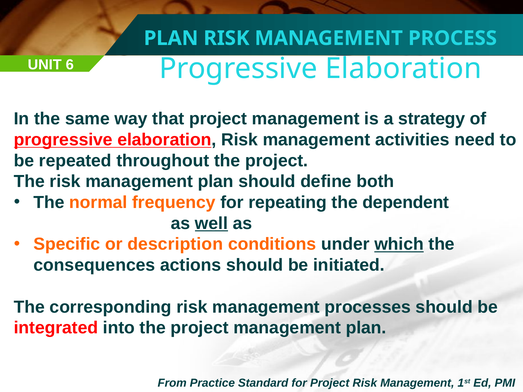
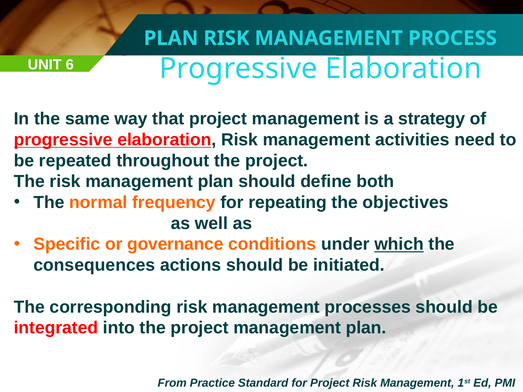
dependent: dependent -> objectives
well underline: present -> none
description: description -> governance
